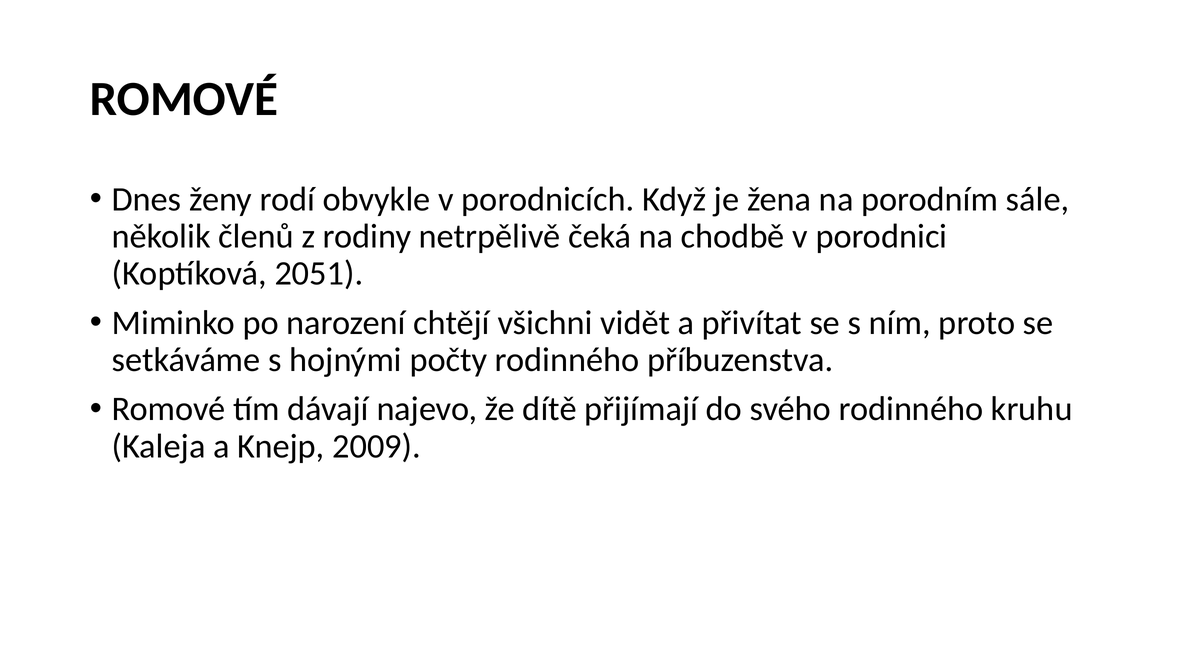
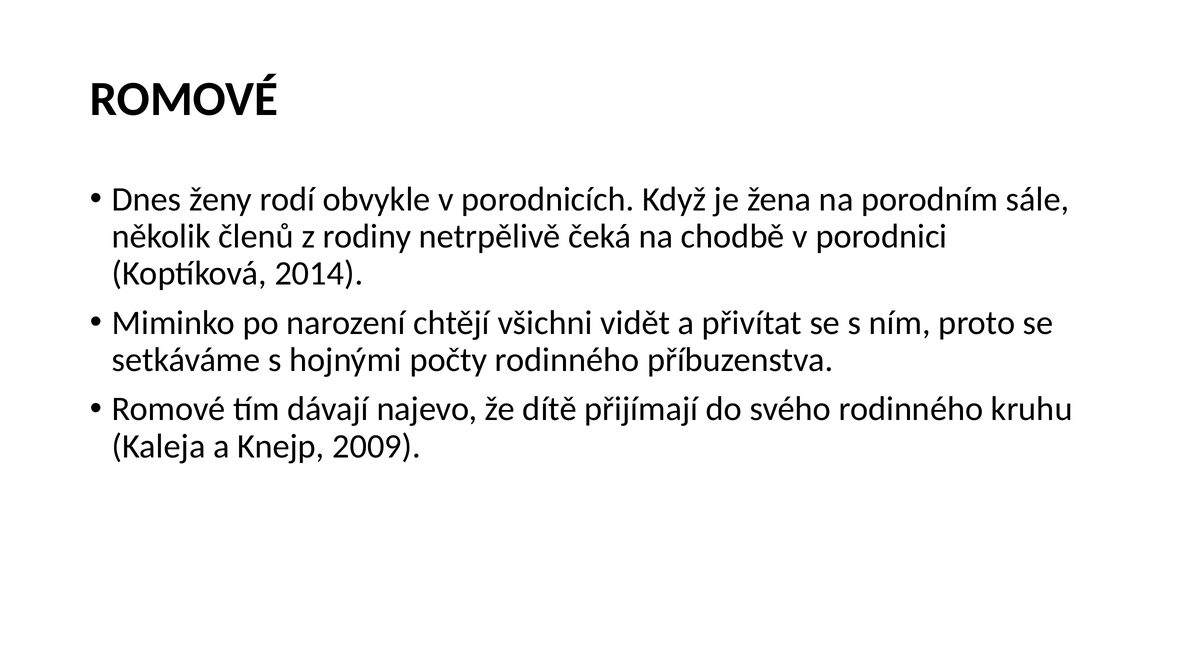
2051: 2051 -> 2014
